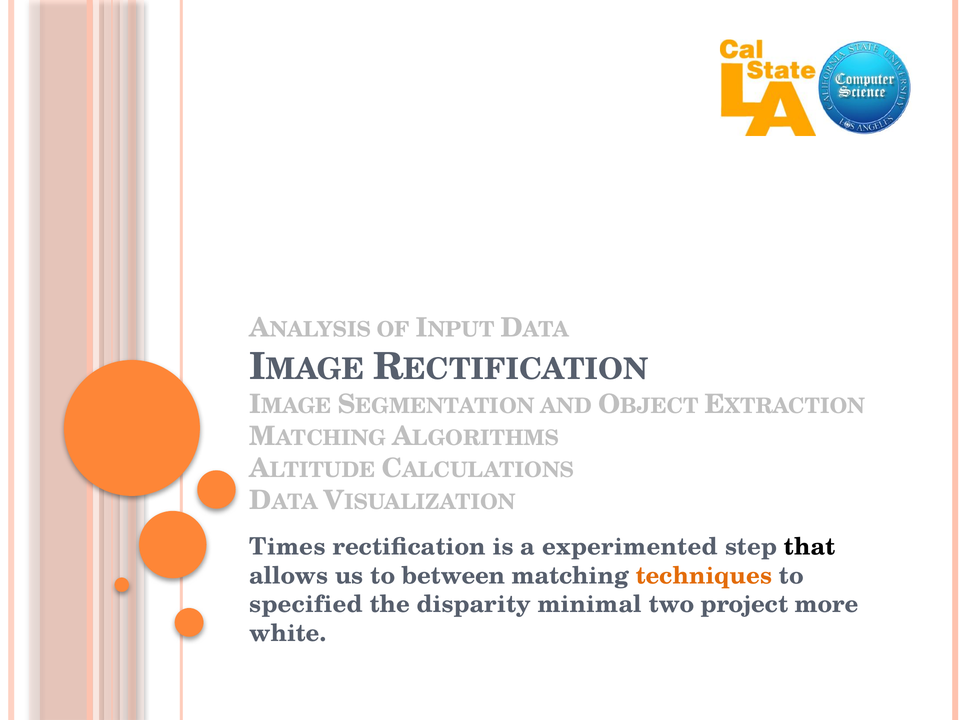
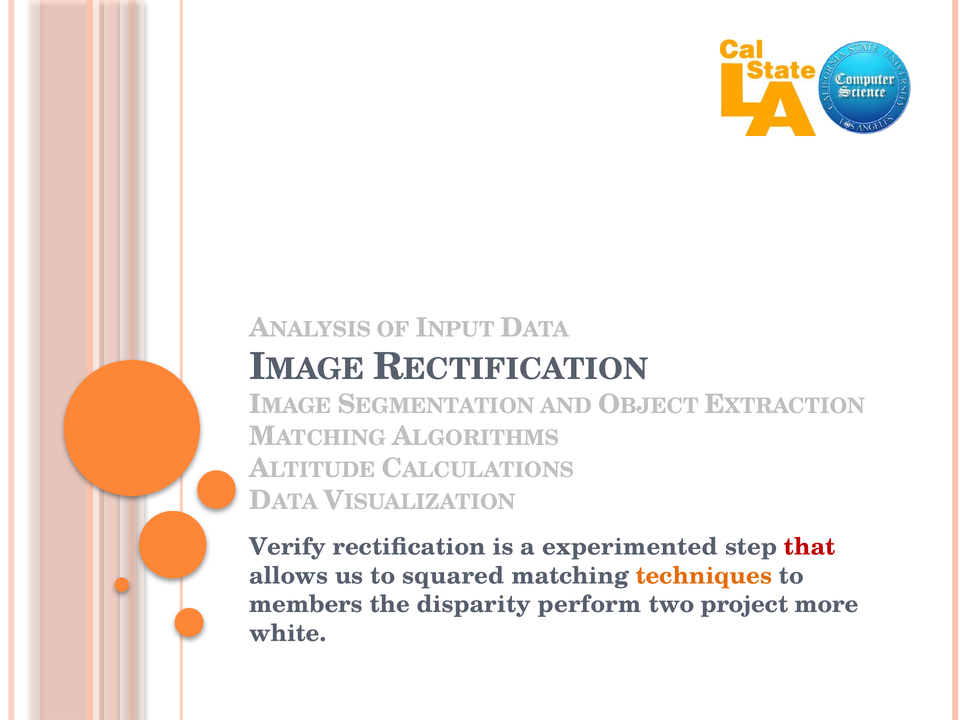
Times: Times -> Verify
that colour: black -> red
between: between -> squared
specified: specified -> members
minimal: minimal -> perform
